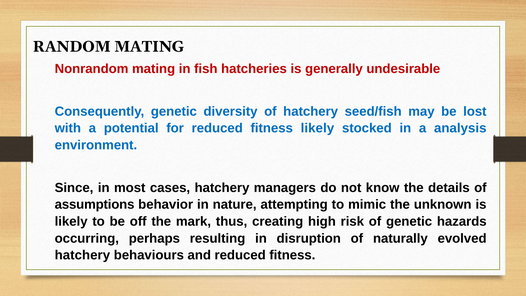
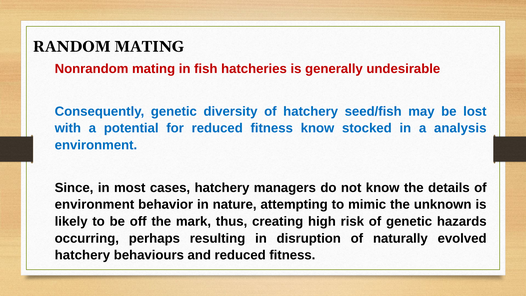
fitness likely: likely -> know
assumptions at (95, 204): assumptions -> environment
